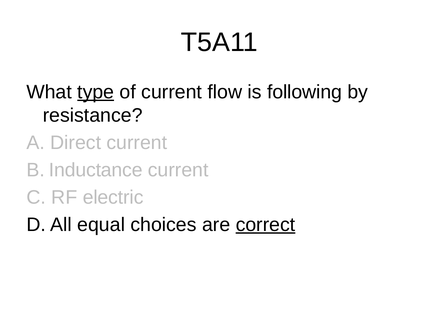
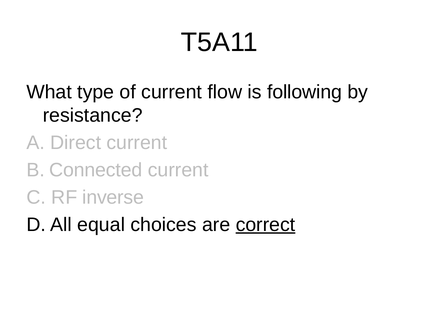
type underline: present -> none
Inductance: Inductance -> Connected
electric: electric -> inverse
